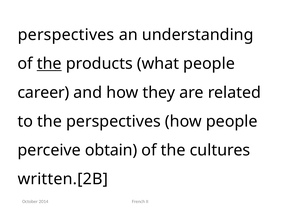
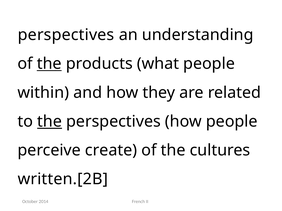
career: career -> within
the at (50, 122) underline: none -> present
obtain: obtain -> create
